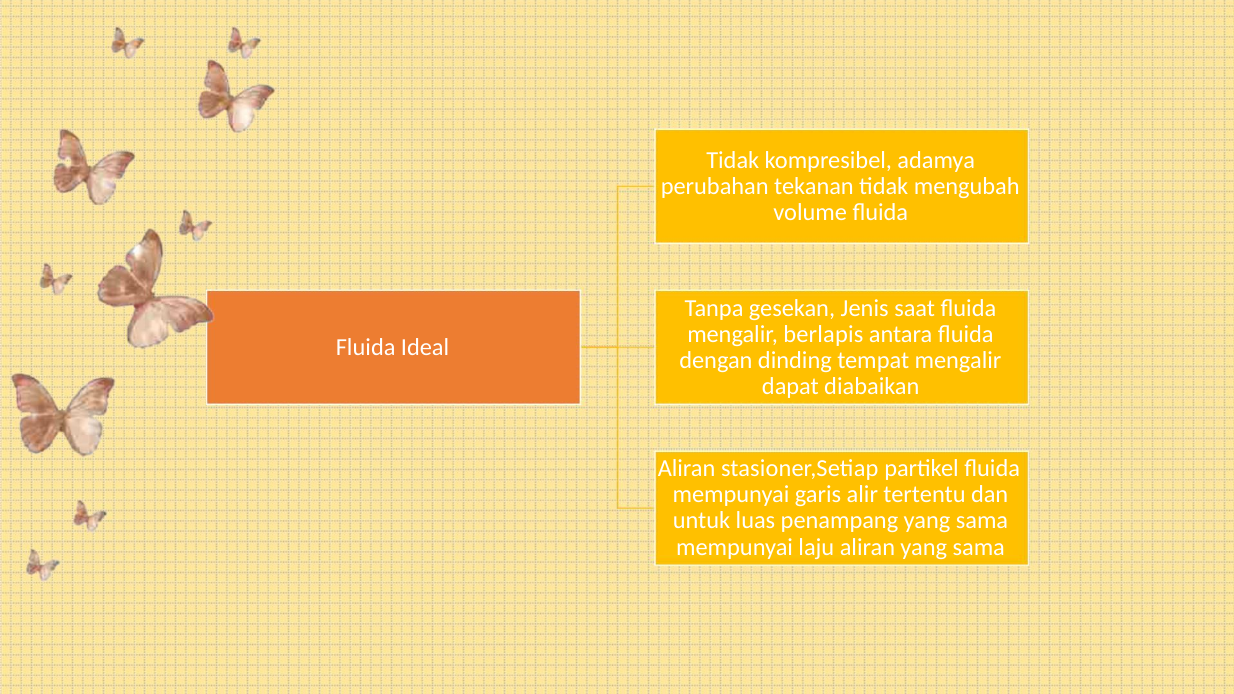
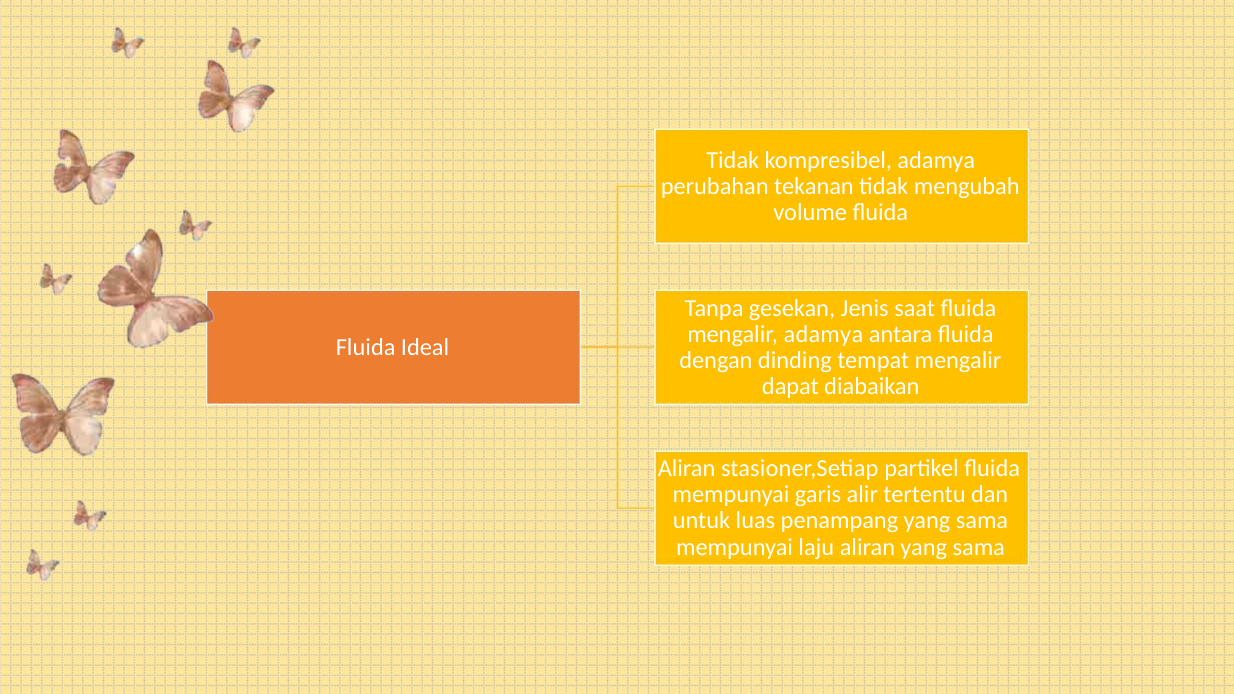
mengalir berlapis: berlapis -> adamya
